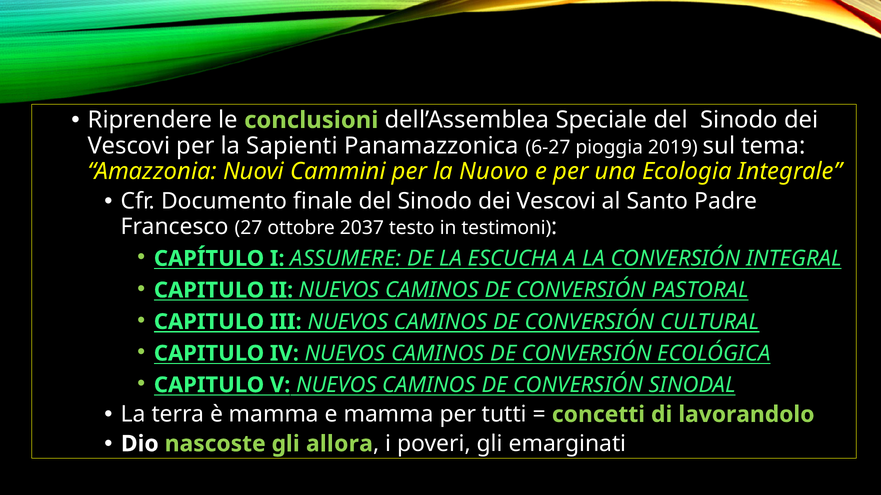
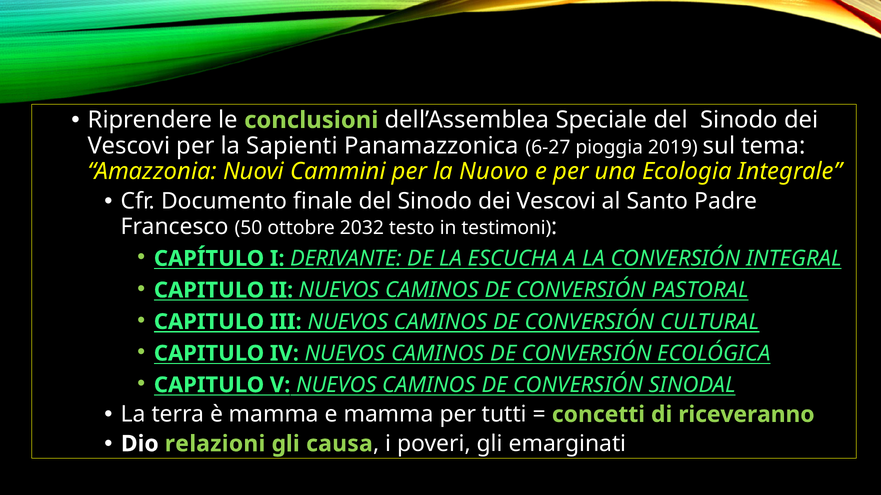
27: 27 -> 50
2037: 2037 -> 2032
ASSUMERE: ASSUMERE -> DERIVANTE
lavorandolo: lavorandolo -> riceveranno
nascoste: nascoste -> relazioni
allora: allora -> causa
